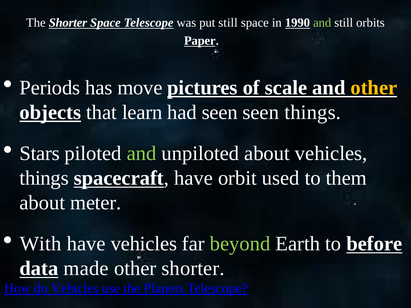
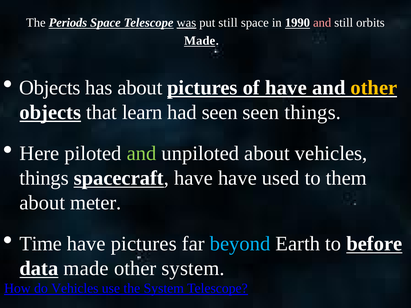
The Shorter: Shorter -> Periods
was underline: none -> present
and at (322, 23) colour: light green -> pink
Paper at (200, 41): Paper -> Made
Periods at (50, 88): Periods -> Objects
has move: move -> about
of scale: scale -> have
Stars: Stars -> Here
have orbit: orbit -> have
With: With -> Time
have vehicles: vehicles -> pictures
beyond colour: light green -> light blue
other shorter: shorter -> system
the Planets: Planets -> System
